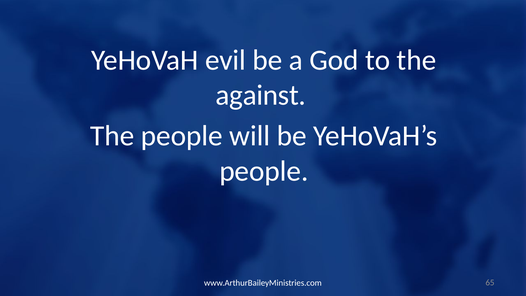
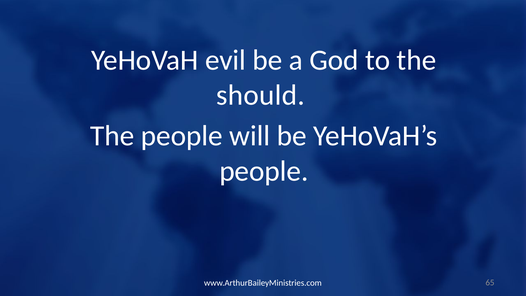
against: against -> should
